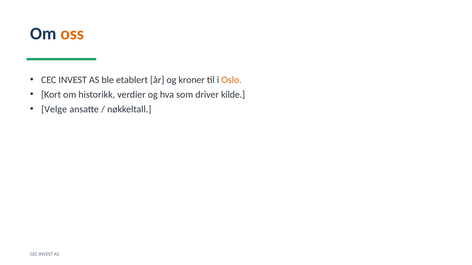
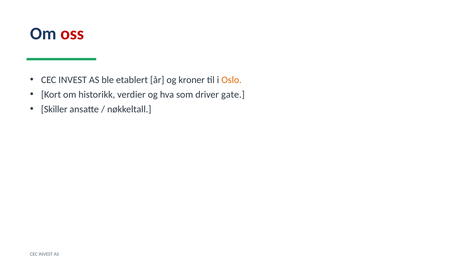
oss colour: orange -> red
kilde: kilde -> gate
Velge: Velge -> Skiller
